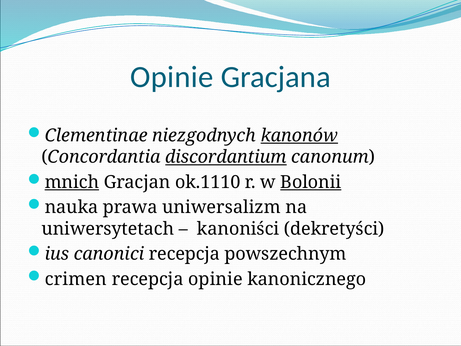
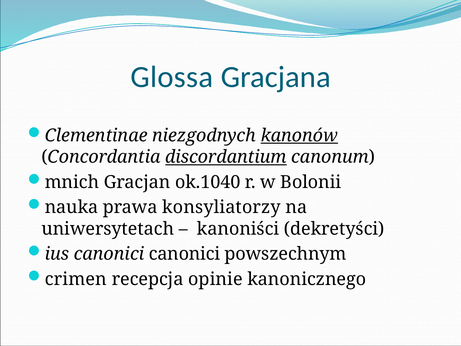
Opinie at (172, 77): Opinie -> Glossa
mnich underline: present -> none
ok.1110: ok.1110 -> ok.1040
Bolonii underline: present -> none
uniwersalizm: uniwersalizm -> konsyliatorzy
canonici recepcja: recepcja -> canonici
